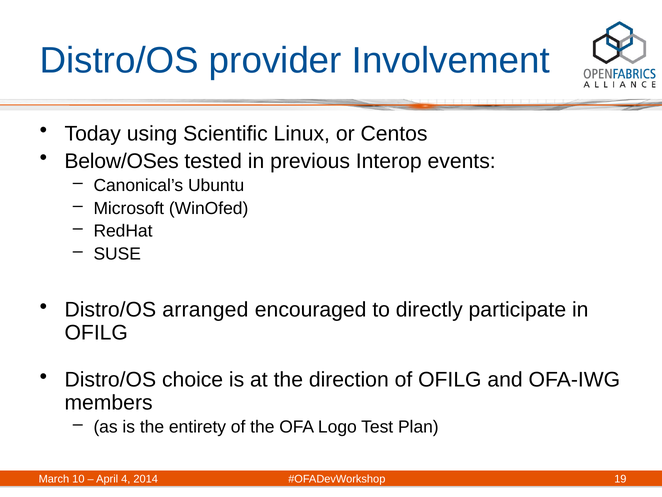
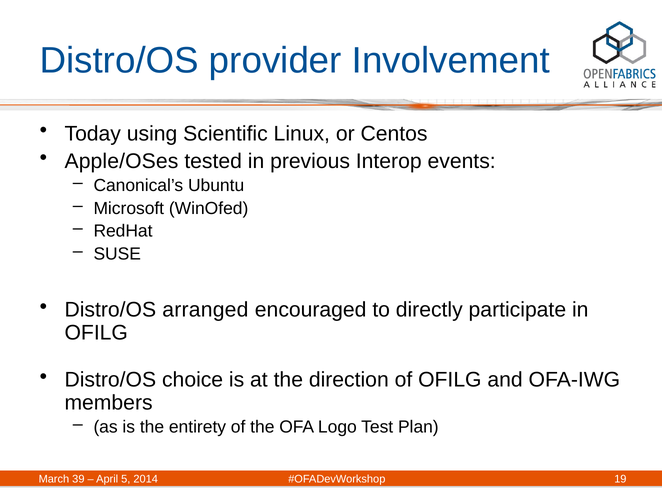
Below/OSes: Below/OSes -> Apple/OSes
10: 10 -> 39
4: 4 -> 5
